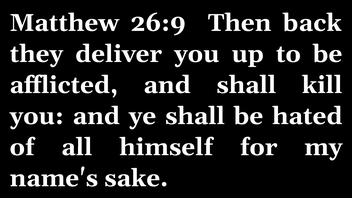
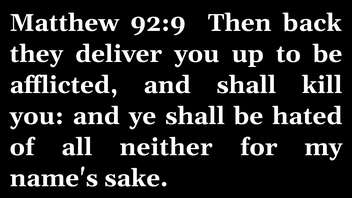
26:9: 26:9 -> 92:9
himself: himself -> neither
